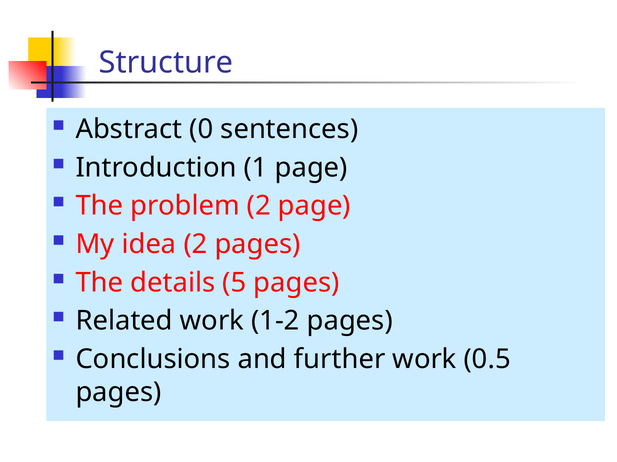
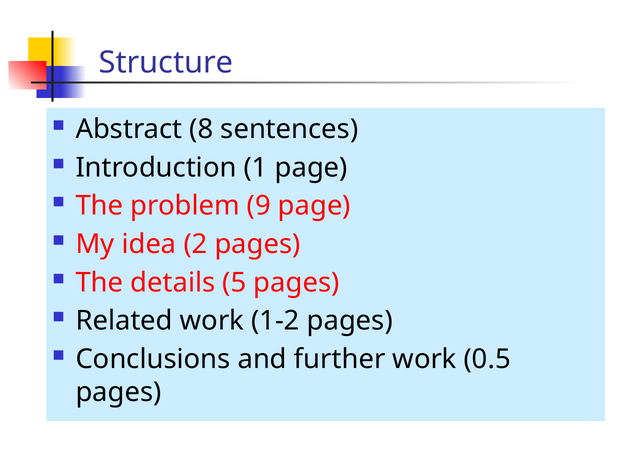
0: 0 -> 8
problem 2: 2 -> 9
